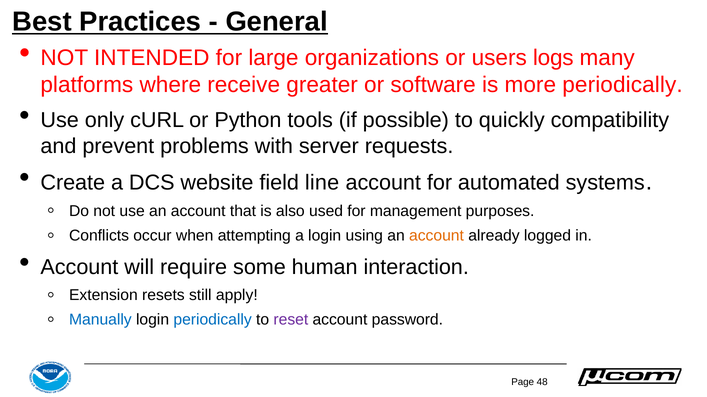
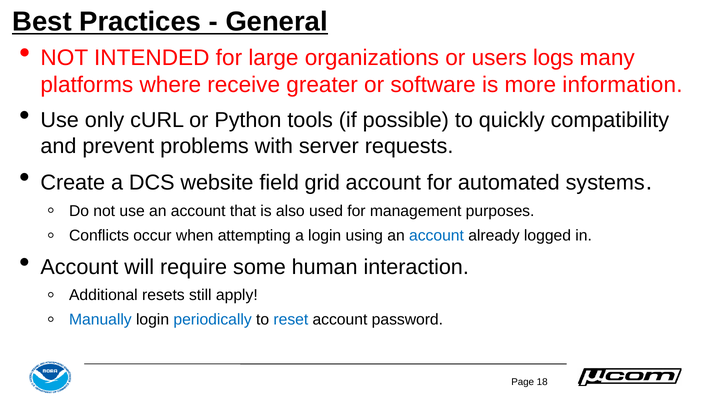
more periodically: periodically -> information
line: line -> grid
account at (437, 236) colour: orange -> blue
Extension: Extension -> Additional
reset colour: purple -> blue
48: 48 -> 18
